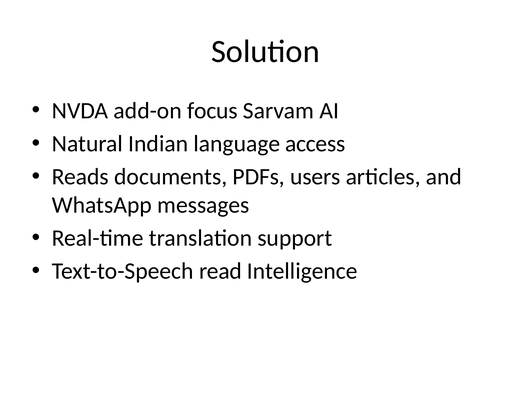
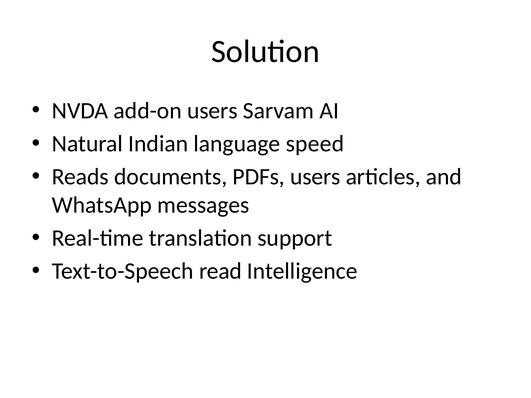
add-on focus: focus -> users
access: access -> speed
